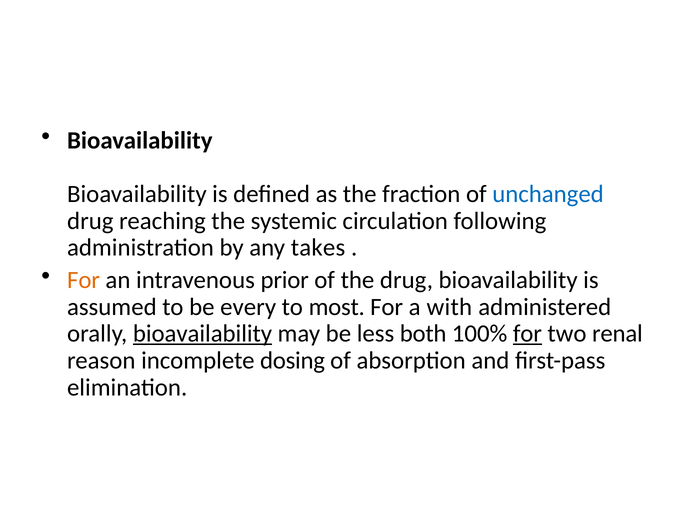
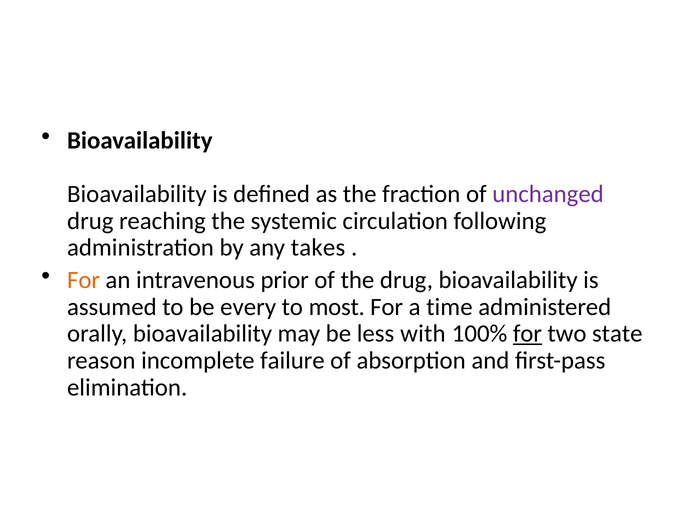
unchanged colour: blue -> purple
with: with -> time
bioavailability at (202, 334) underline: present -> none
both: both -> with
renal: renal -> state
dosing: dosing -> failure
